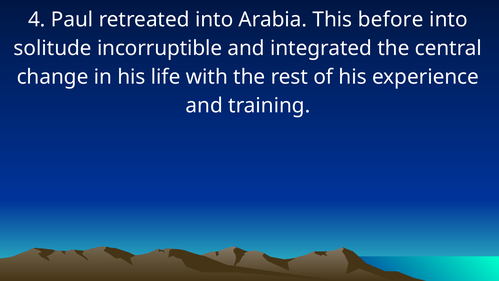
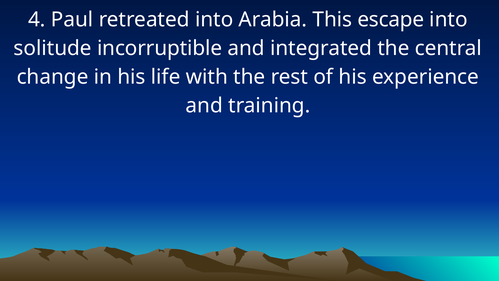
before: before -> escape
